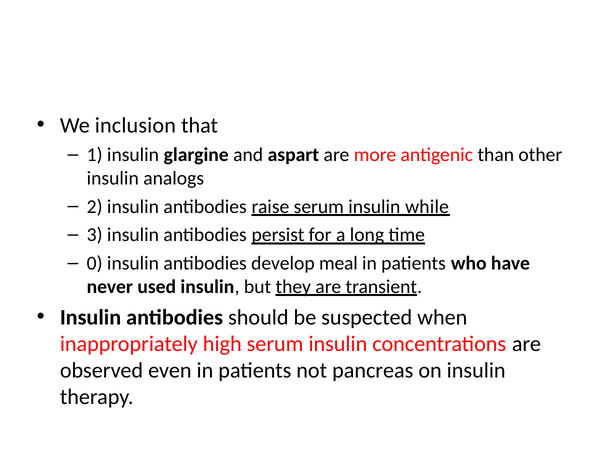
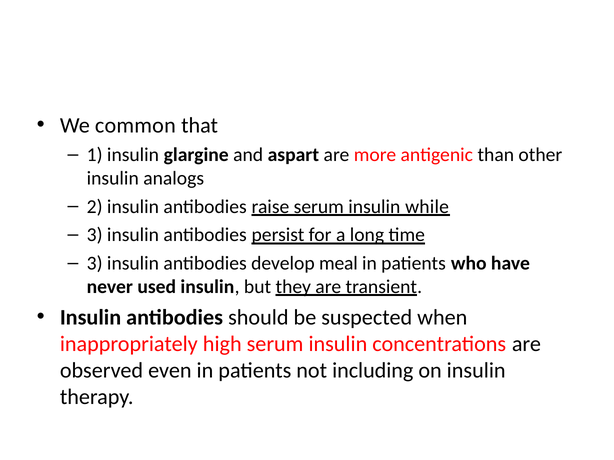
inclusion: inclusion -> common
0 at (95, 263): 0 -> 3
pancreas: pancreas -> including
